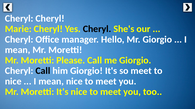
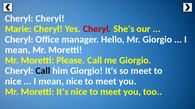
Cheryl at (97, 29) colour: black -> red
